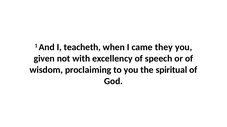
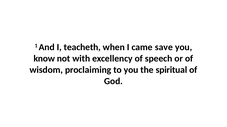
they: they -> save
given: given -> know
